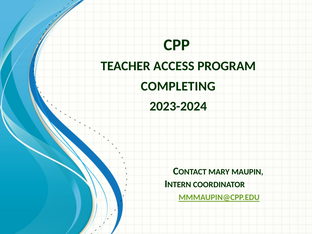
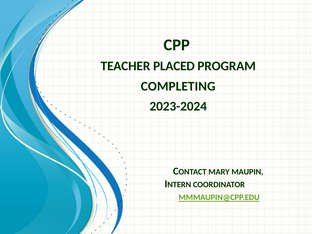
ACCESS: ACCESS -> PLACED
